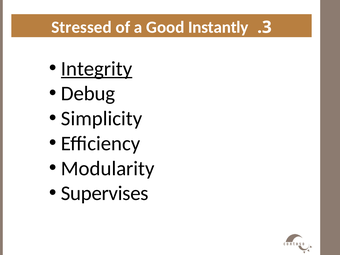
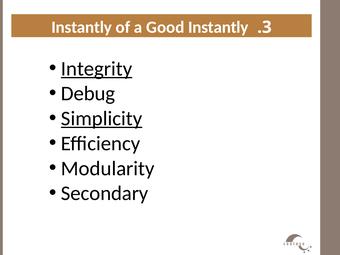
Stressed at (82, 27): Stressed -> Instantly
Simplicity underline: none -> present
Supervises: Supervises -> Secondary
